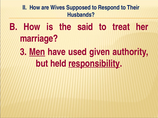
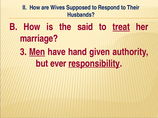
treat underline: none -> present
used: used -> hand
held: held -> ever
